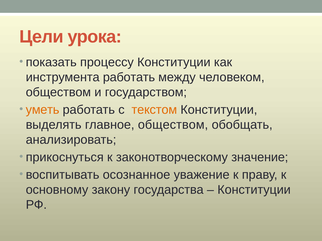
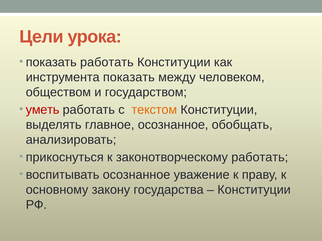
показать процессу: процессу -> работать
инструмента работать: работать -> показать
уметь colour: orange -> red
главное обществом: обществом -> осознанное
законотворческому значение: значение -> работать
